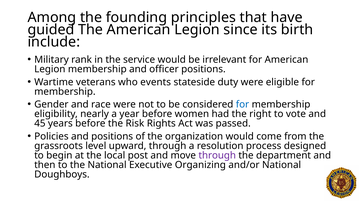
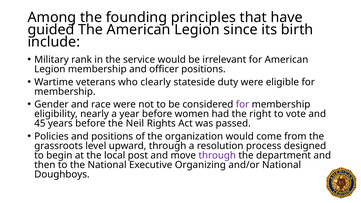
events: events -> clearly
for at (242, 105) colour: blue -> purple
Risk: Risk -> Neil
